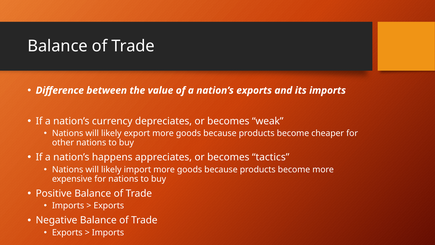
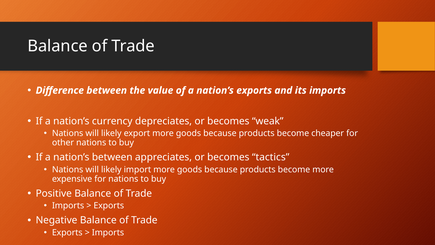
nation’s happens: happens -> between
